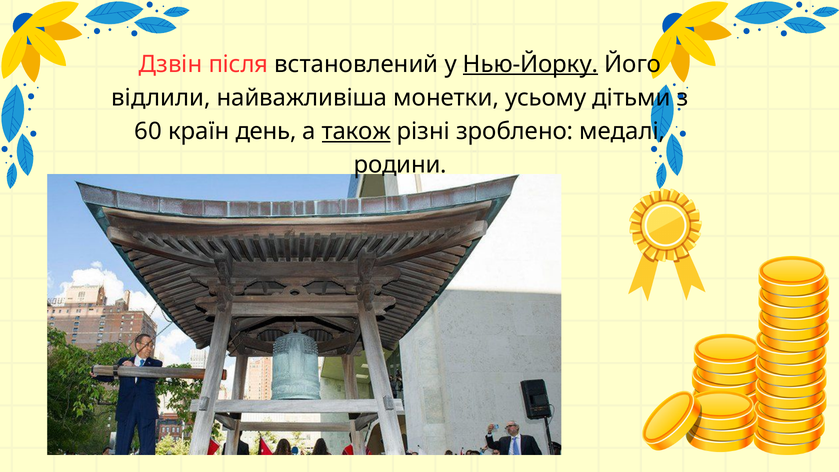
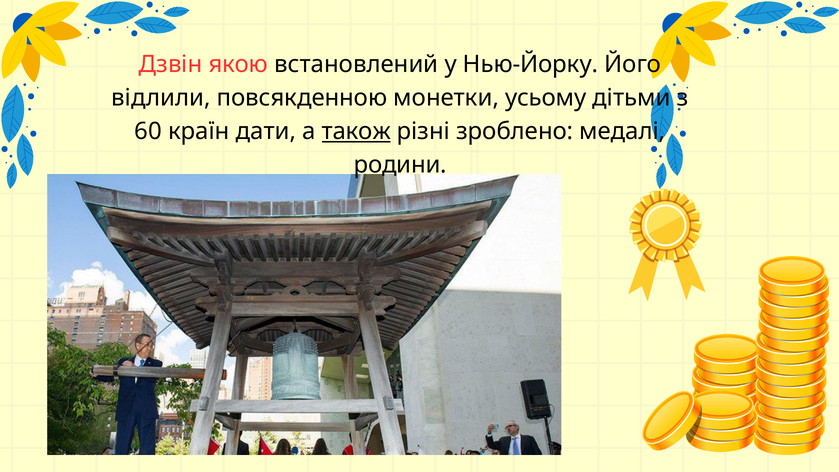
після: після -> якою
Нью-Йорку underline: present -> none
найважливіша: найважливіша -> повсякденною
день: день -> дати
